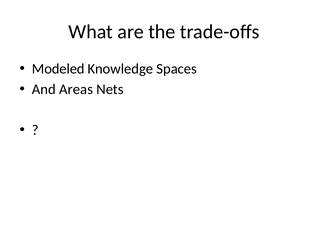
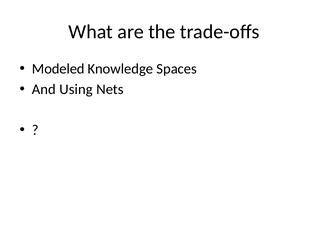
Areas: Areas -> Using
